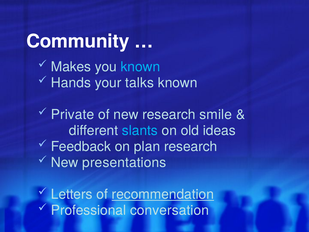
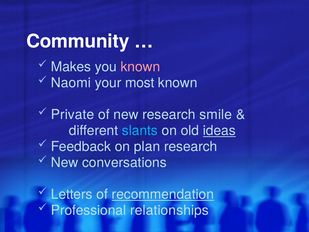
known at (140, 67) colour: light blue -> pink
Hands: Hands -> Naomi
talks: talks -> most
ideas underline: none -> present
presentations: presentations -> conversations
conversation: conversation -> relationships
